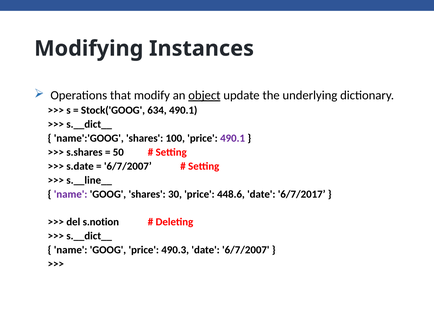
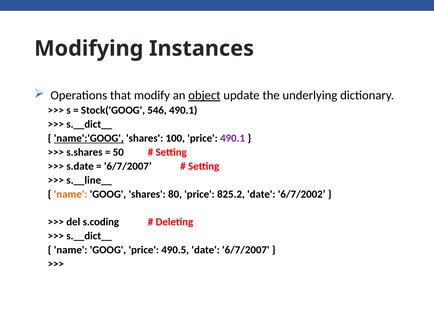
634: 634 -> 546
name':'GOOG underline: none -> present
name at (71, 194) colour: purple -> orange
30: 30 -> 80
448.6: 448.6 -> 825.2
6/7/2017: 6/7/2017 -> 6/7/2002
s.notion: s.notion -> s.coding
490.3: 490.3 -> 490.5
